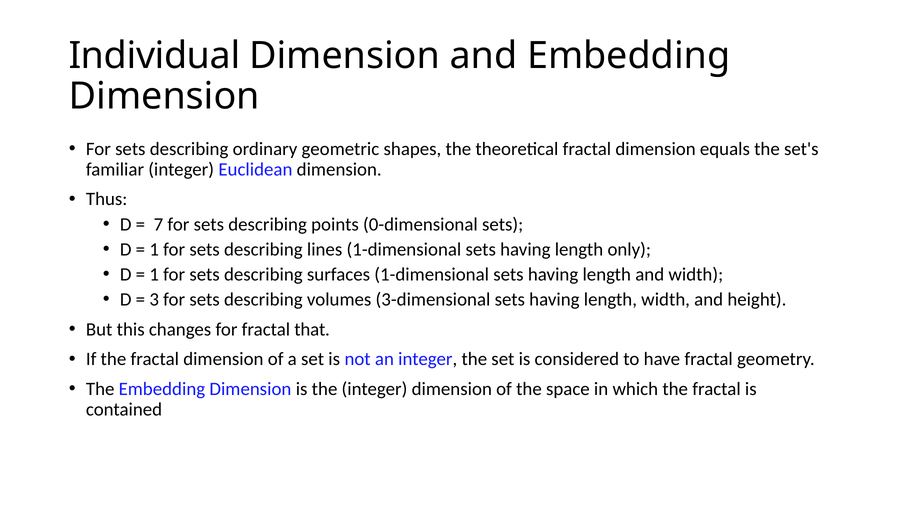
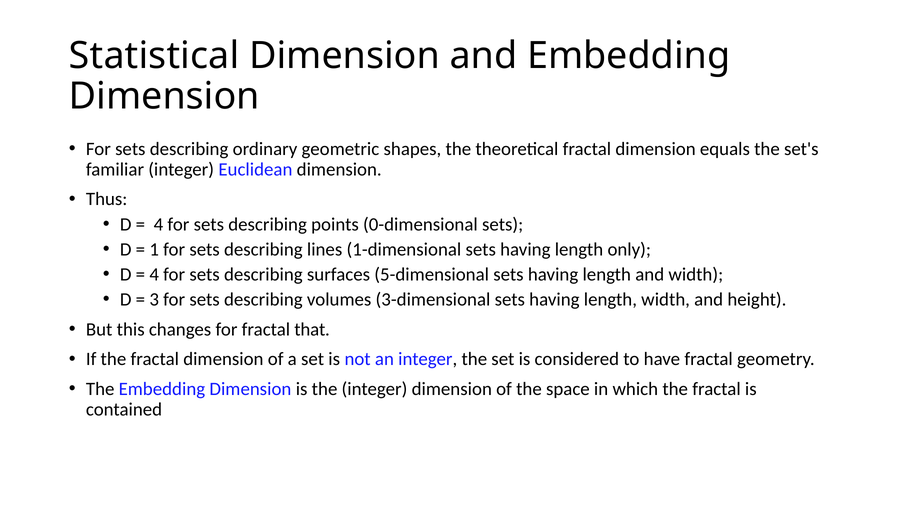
Individual: Individual -> Statistical
7 at (158, 224): 7 -> 4
1 at (154, 274): 1 -> 4
surfaces 1-dimensional: 1-dimensional -> 5-dimensional
